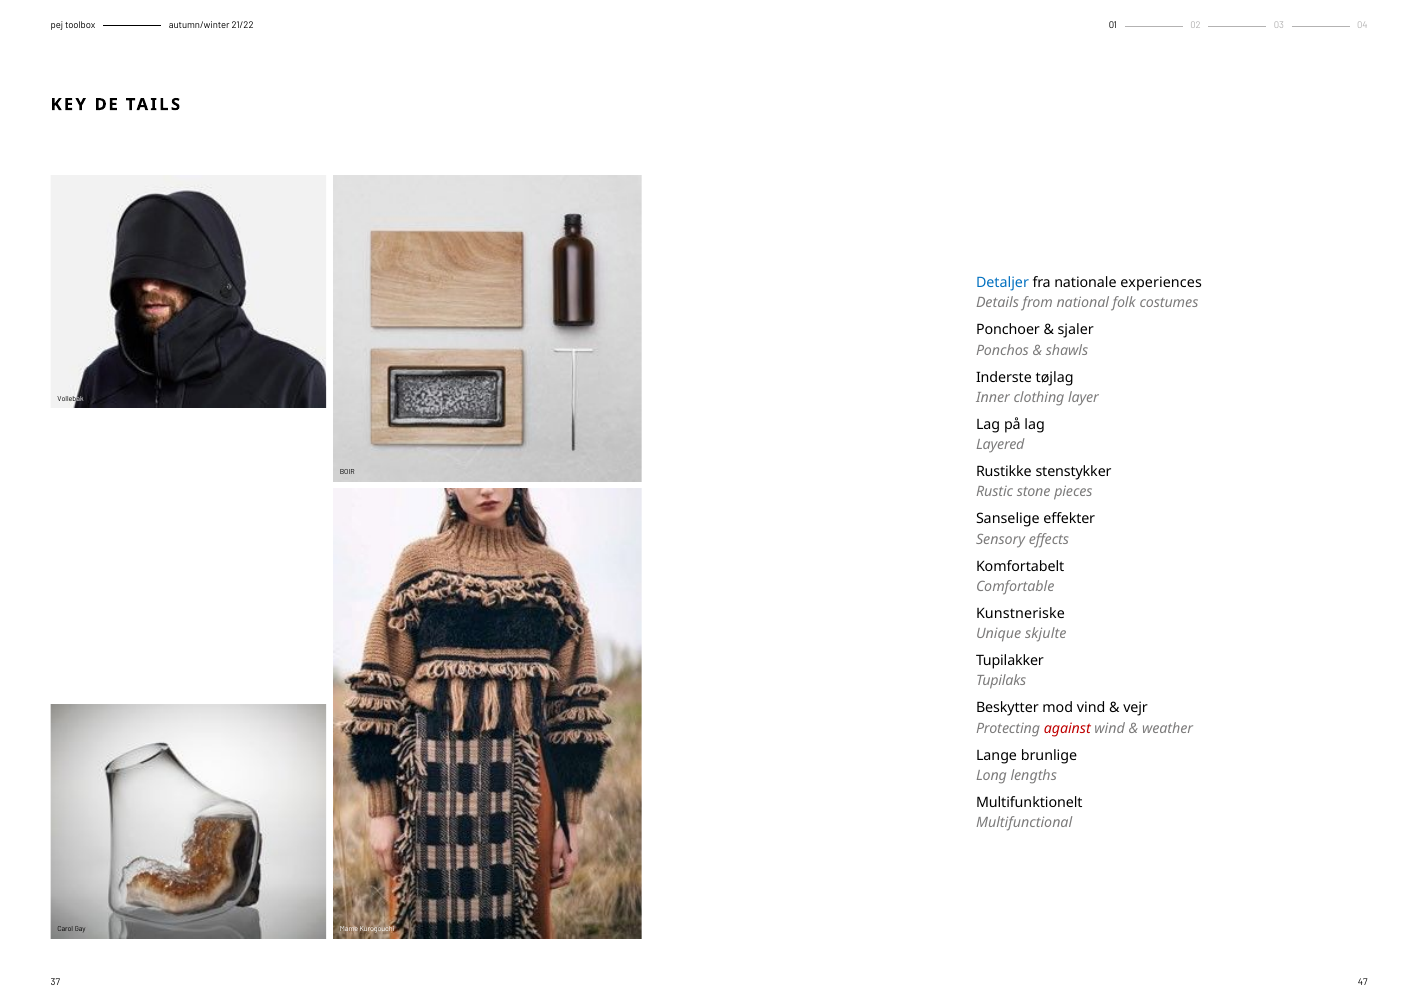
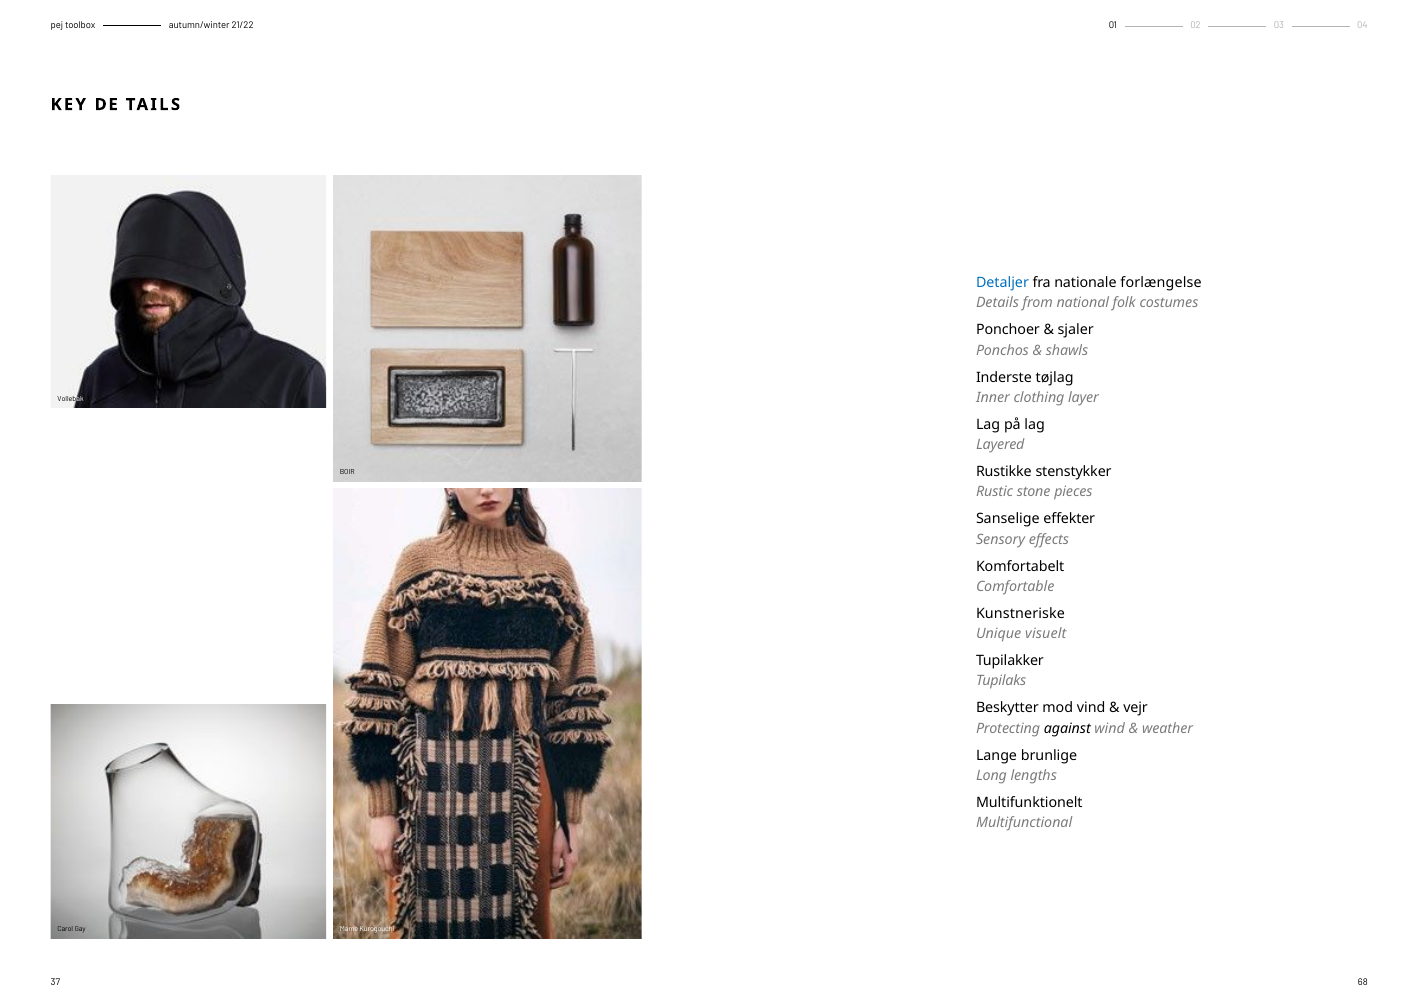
experiences: experiences -> forlængelse
skjulte: skjulte -> visuelt
against colour: red -> black
47: 47 -> 68
